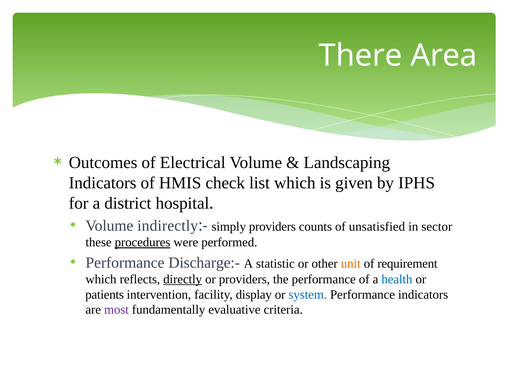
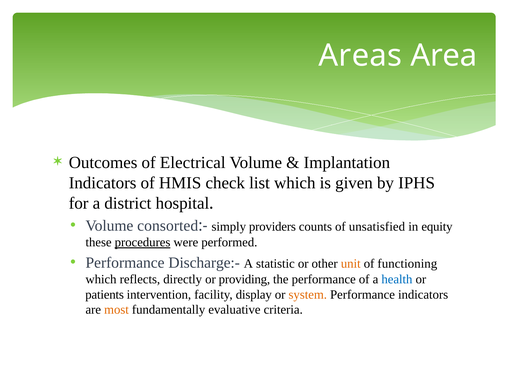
There: There -> Areas
Landscaping: Landscaping -> Implantation
indirectly: indirectly -> consorted
sector: sector -> equity
requirement: requirement -> functioning
directly underline: present -> none
or providers: providers -> providing
system colour: blue -> orange
most colour: purple -> orange
